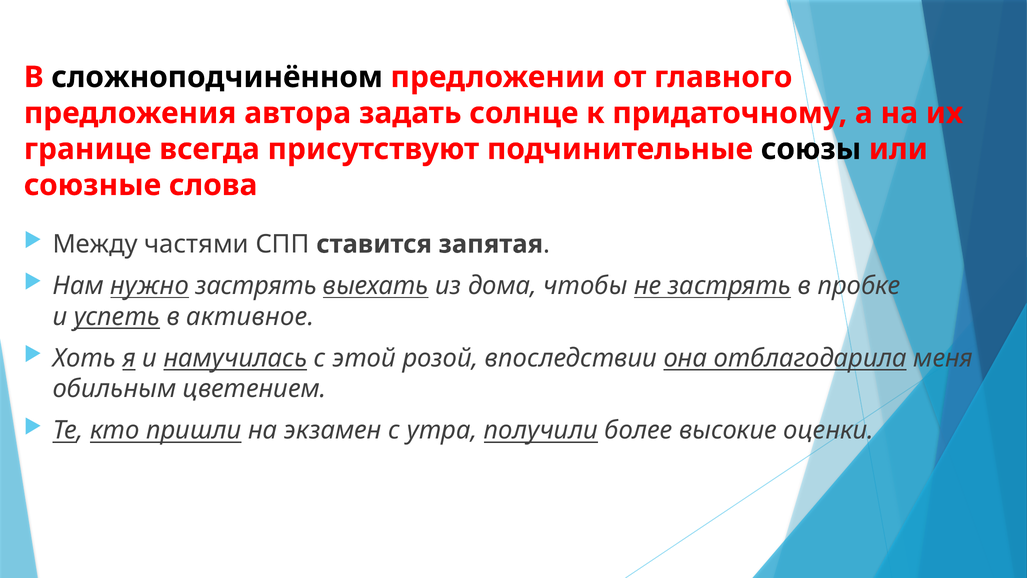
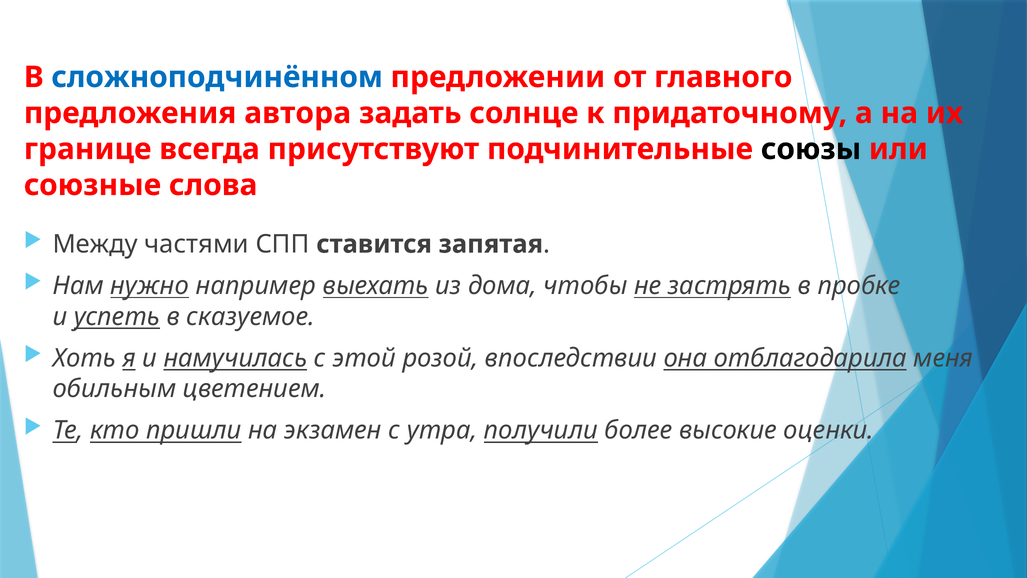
сложноподчинённом colour: black -> blue
нужно застрять: застрять -> например
активное: активное -> сказуемое
